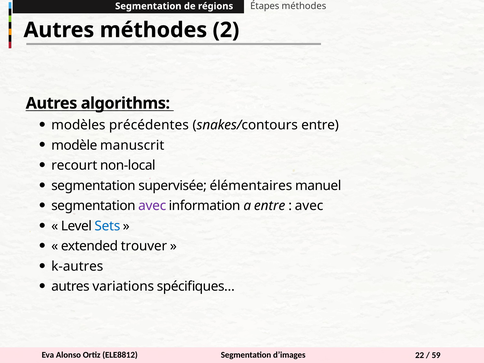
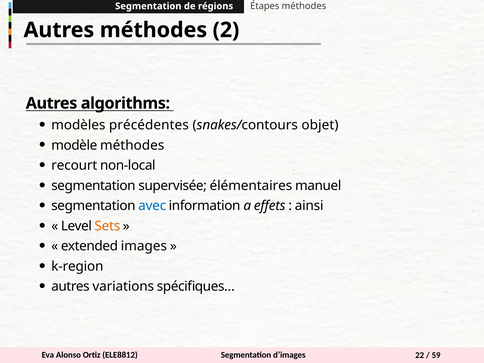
snakes/contours entre: entre -> objet
modèle manuscrit: manuscrit -> méthodes
avec at (152, 206) colour: purple -> blue
a entre: entre -> effets
avec at (309, 206): avec -> ainsi
Sets colour: blue -> orange
trouver: trouver -> images
k-autres: k-autres -> k-region
